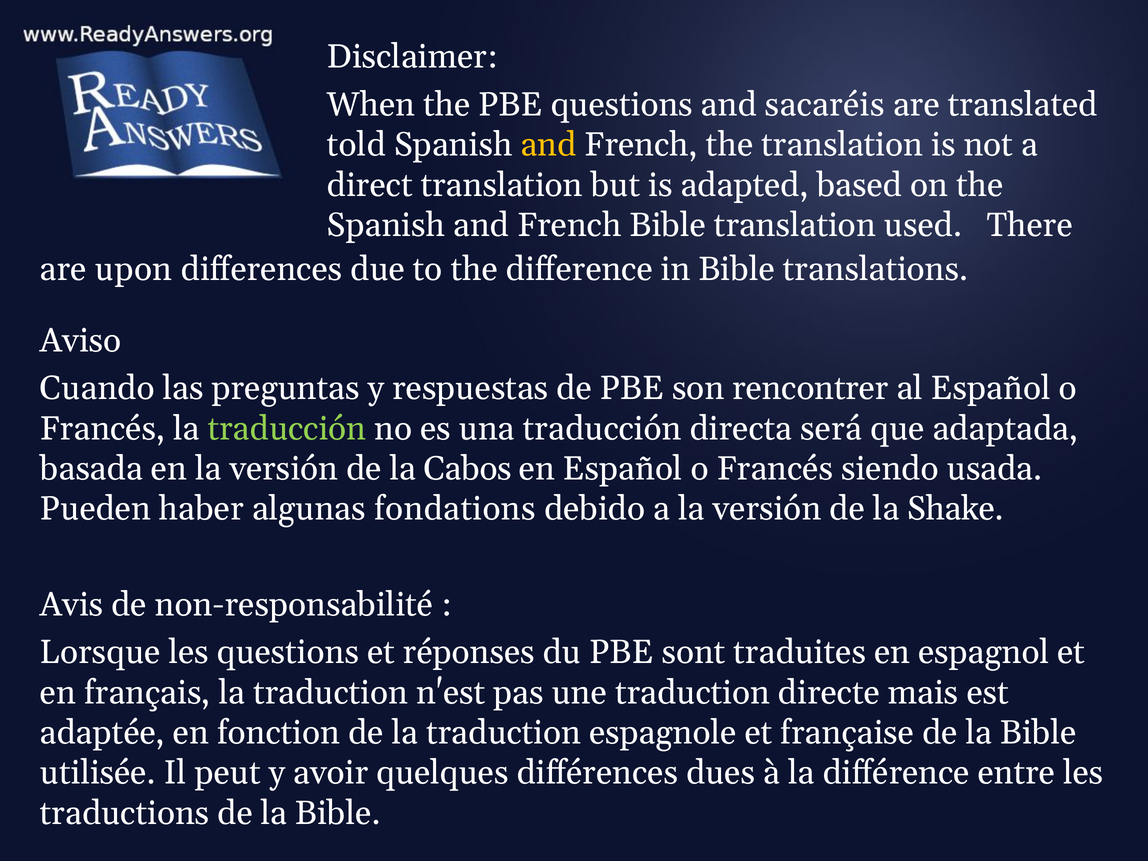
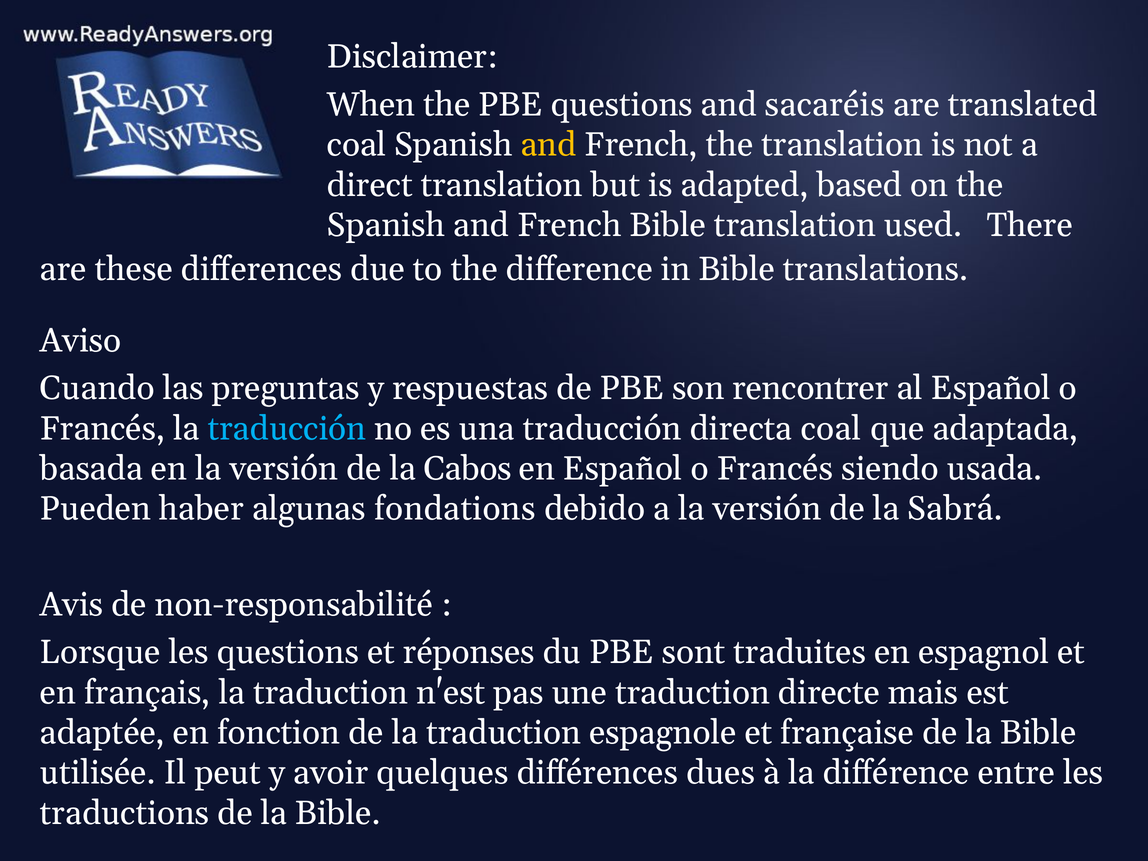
told at (356, 145): told -> coal
upon: upon -> these
traducción at (287, 428) colour: light green -> light blue
directa será: será -> coal
Shake: Shake -> Sabrá
